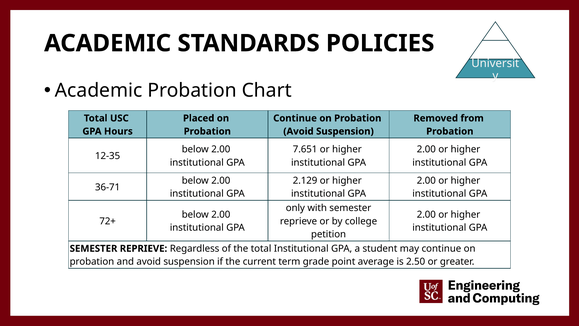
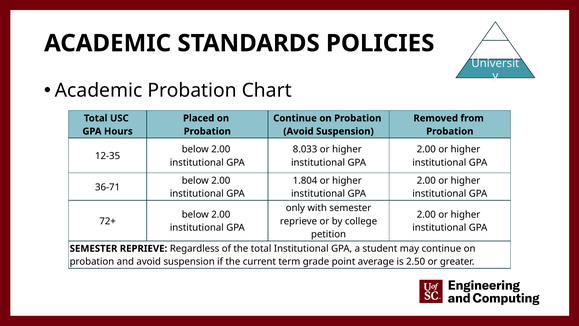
7.651: 7.651 -> 8.033
2.129: 2.129 -> 1.804
